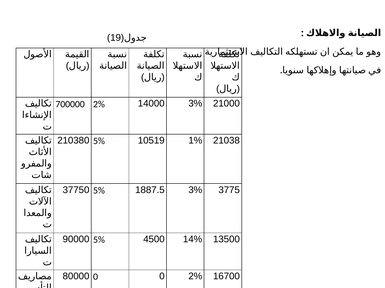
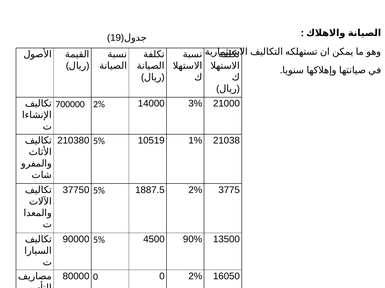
1887.5 3%: 3% -> 2%
14%: 14% -> 90%
16700: 16700 -> 16050
